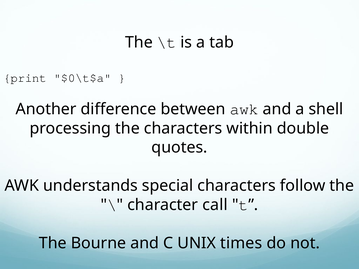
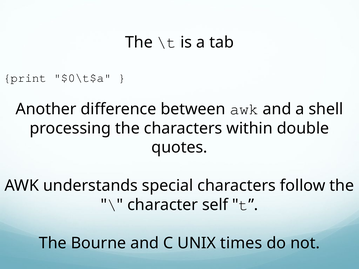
call: call -> self
